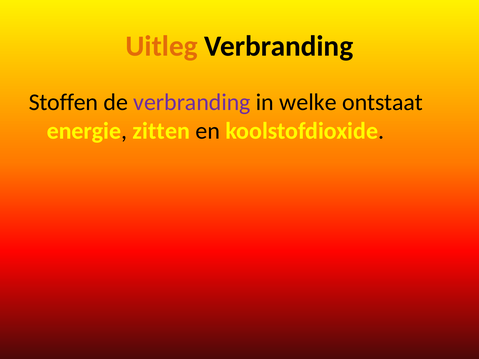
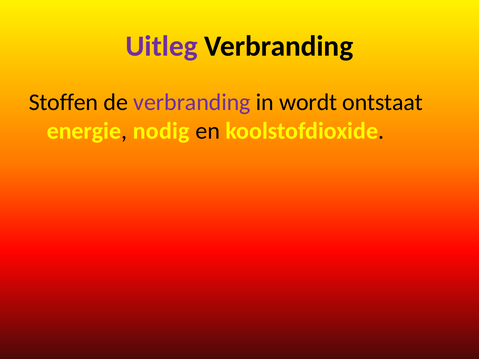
Uitleg colour: orange -> purple
welke: welke -> wordt
zitten: zitten -> nodig
